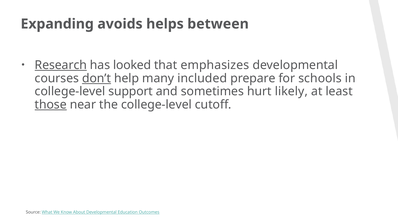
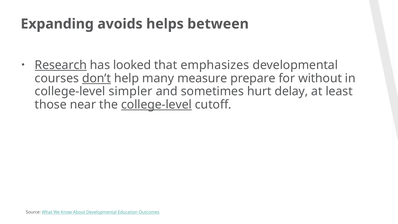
included: included -> measure
schools: schools -> without
support: support -> simpler
likely: likely -> delay
those underline: present -> none
college-level at (156, 105) underline: none -> present
